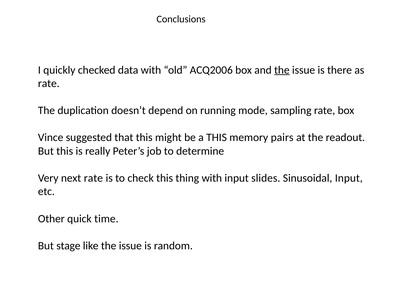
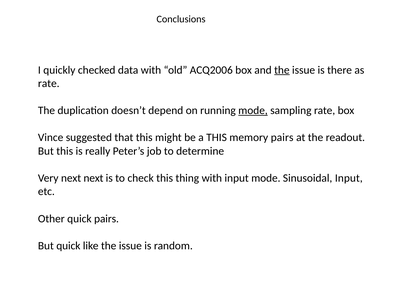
mode at (253, 111) underline: none -> present
next rate: rate -> next
input slides: slides -> mode
quick time: time -> pairs
But stage: stage -> quick
